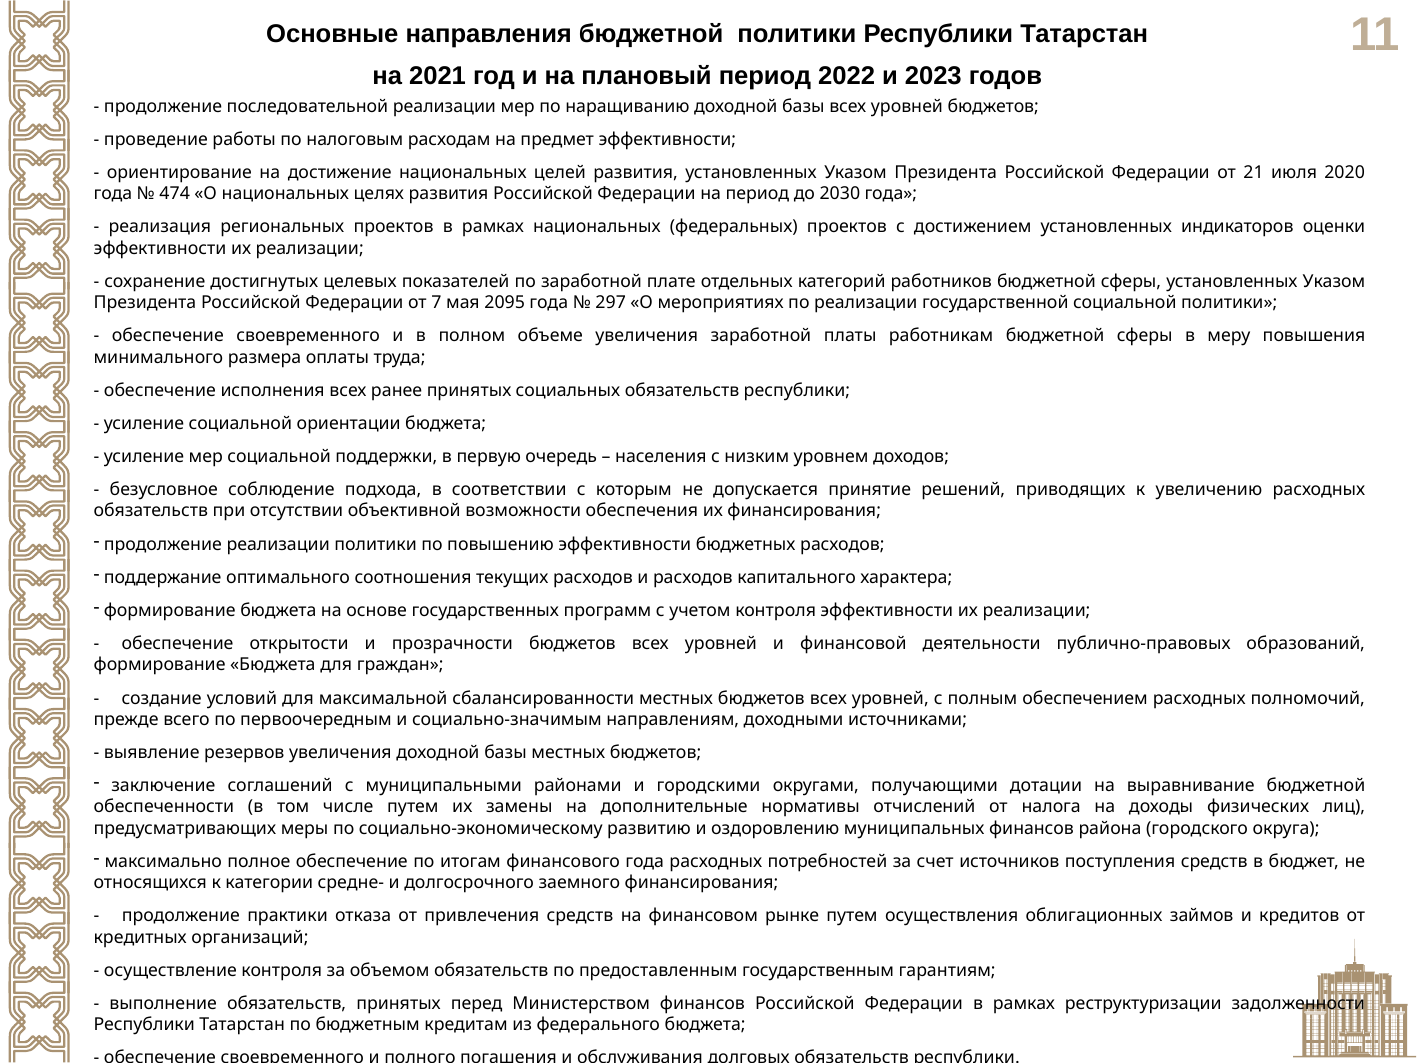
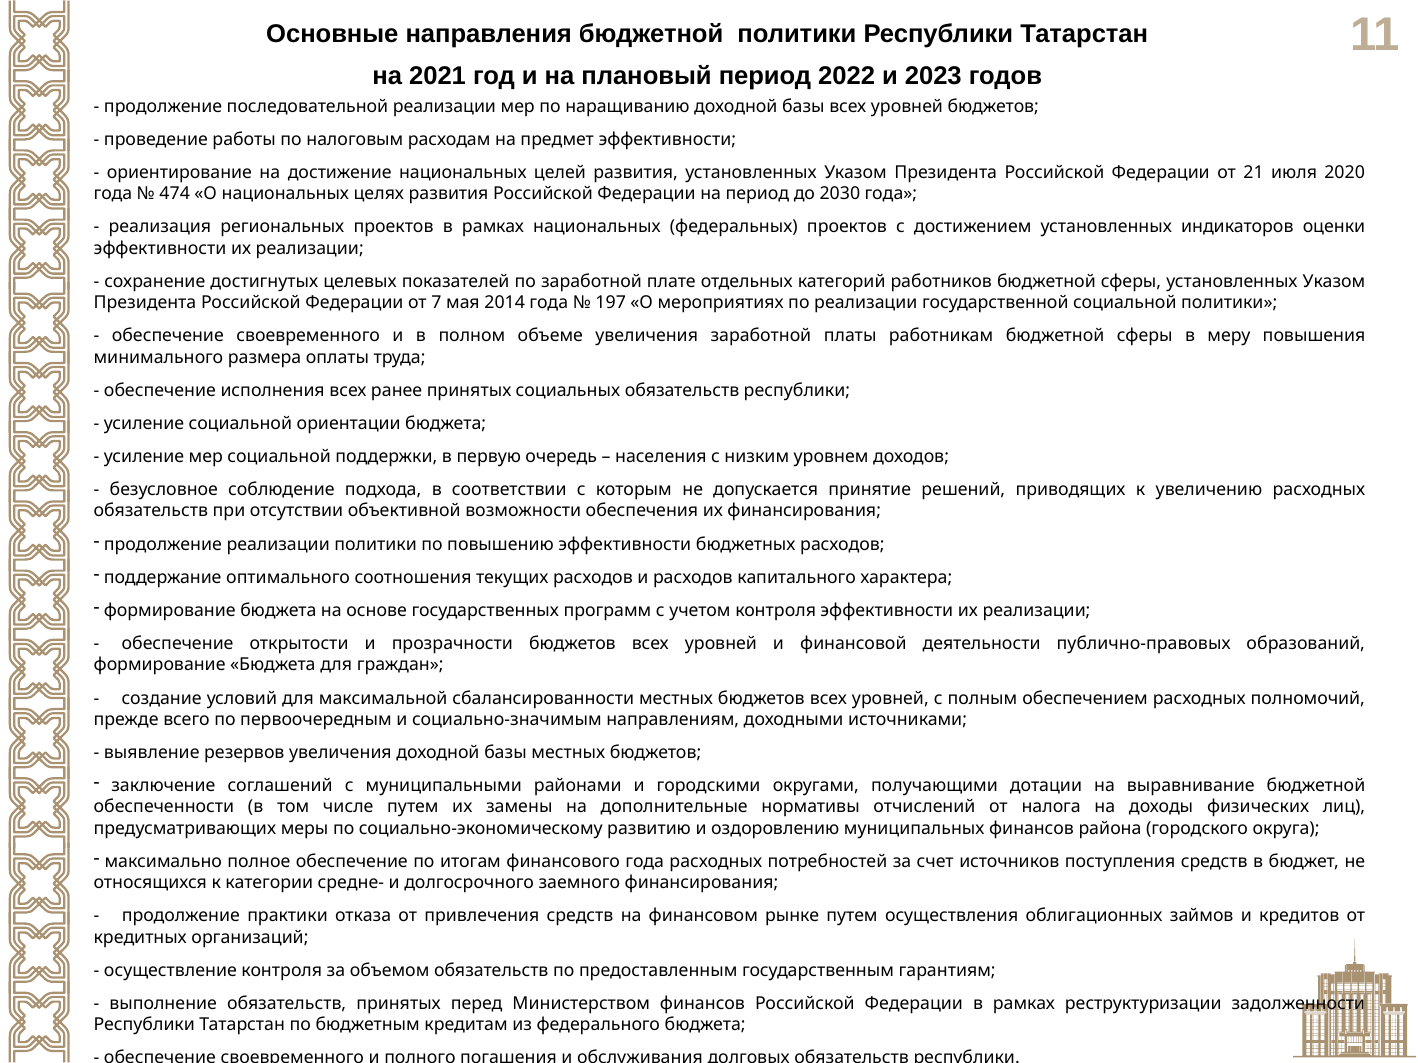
2095: 2095 -> 2014
297: 297 -> 197
